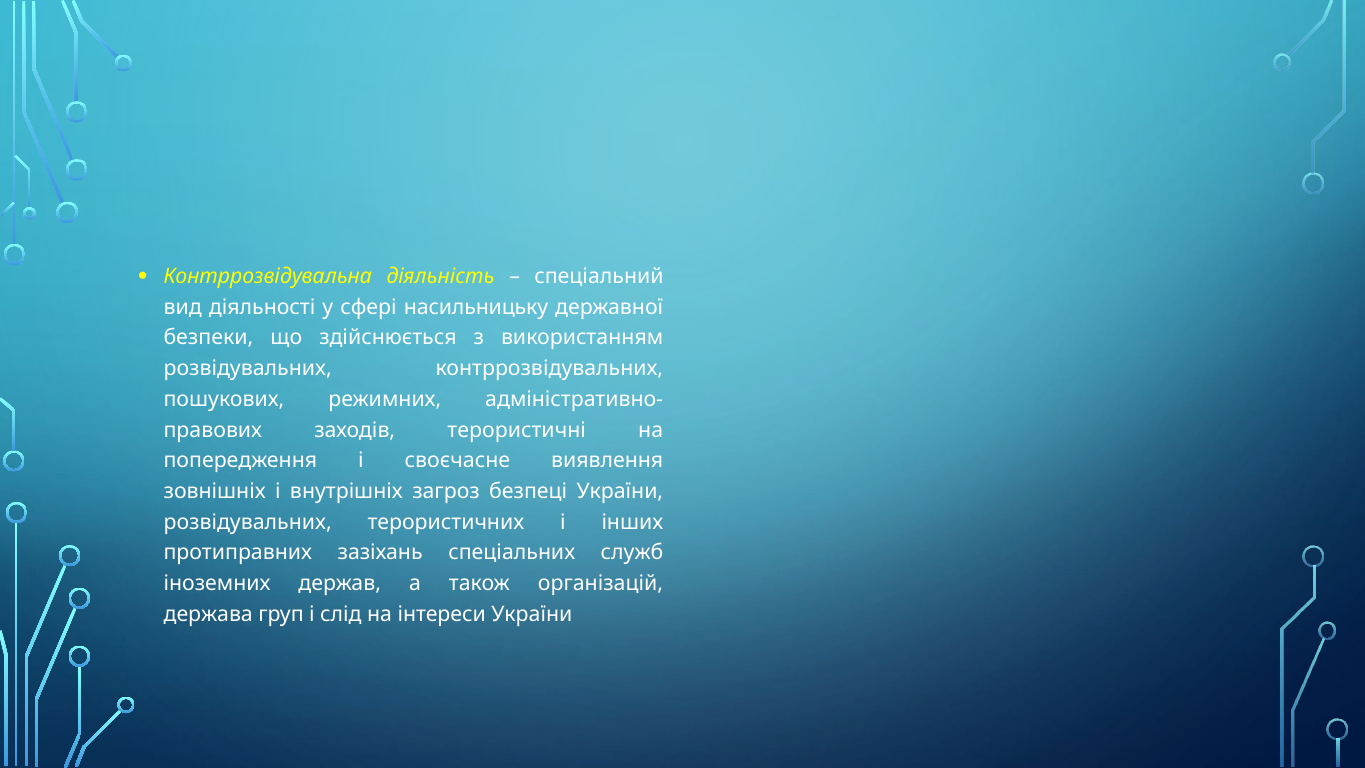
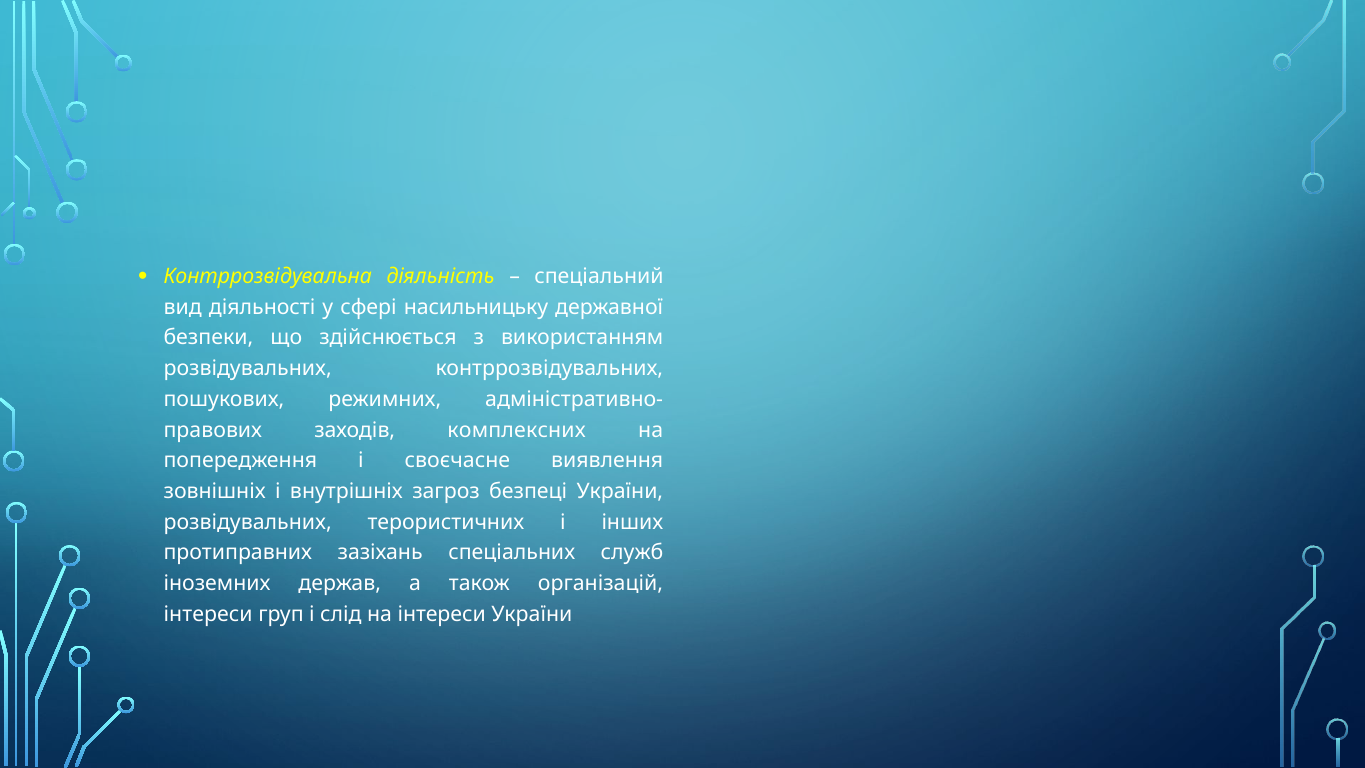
терористичні: терористичні -> комплексних
держава at (208, 614): держава -> інтереси
